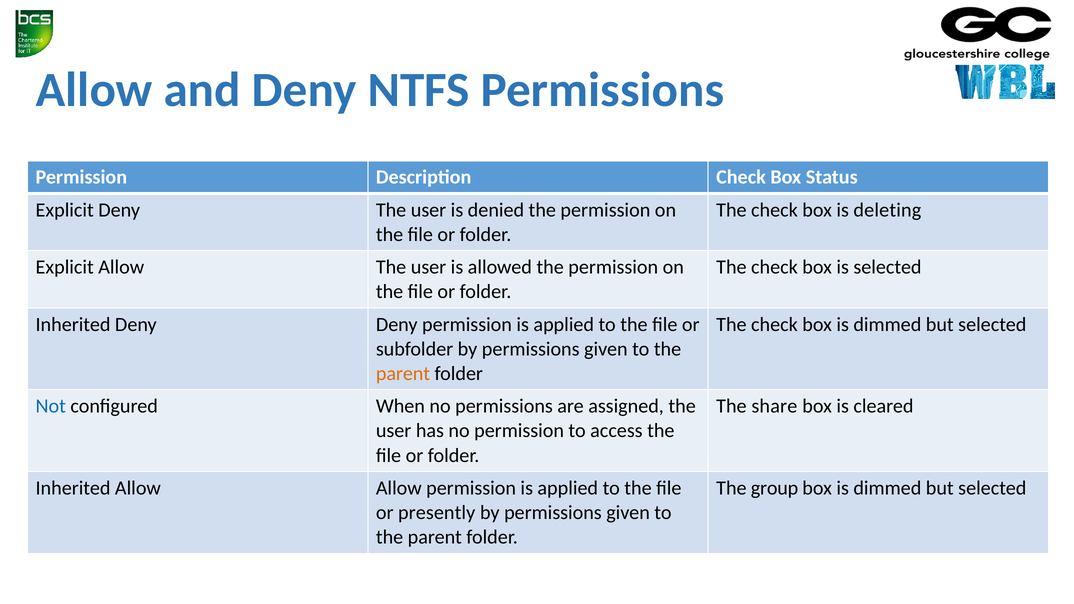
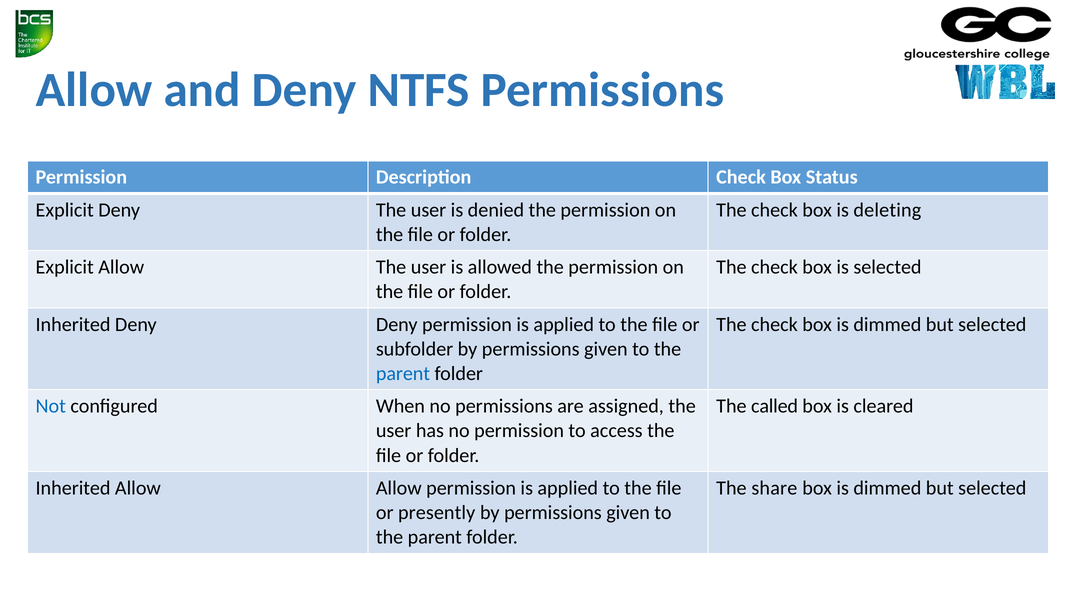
parent at (403, 374) colour: orange -> blue
share: share -> called
group: group -> share
